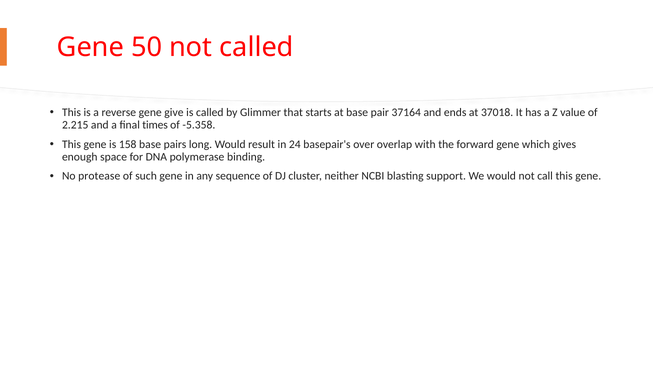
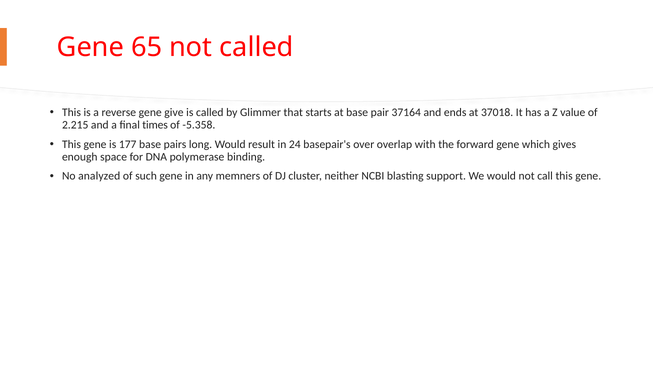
50: 50 -> 65
158: 158 -> 177
protease: protease -> analyzed
sequence: sequence -> memners
